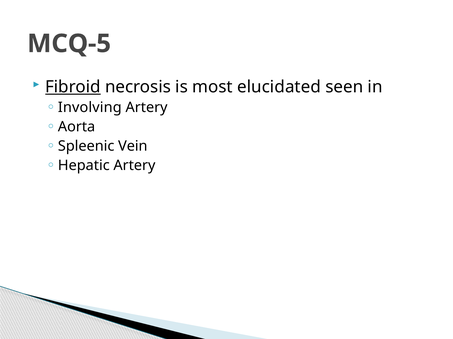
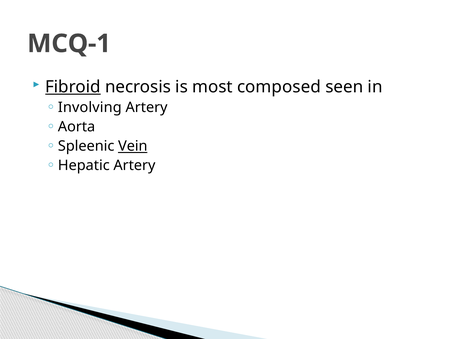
MCQ-5: MCQ-5 -> MCQ-1
elucidated: elucidated -> composed
Vein underline: none -> present
